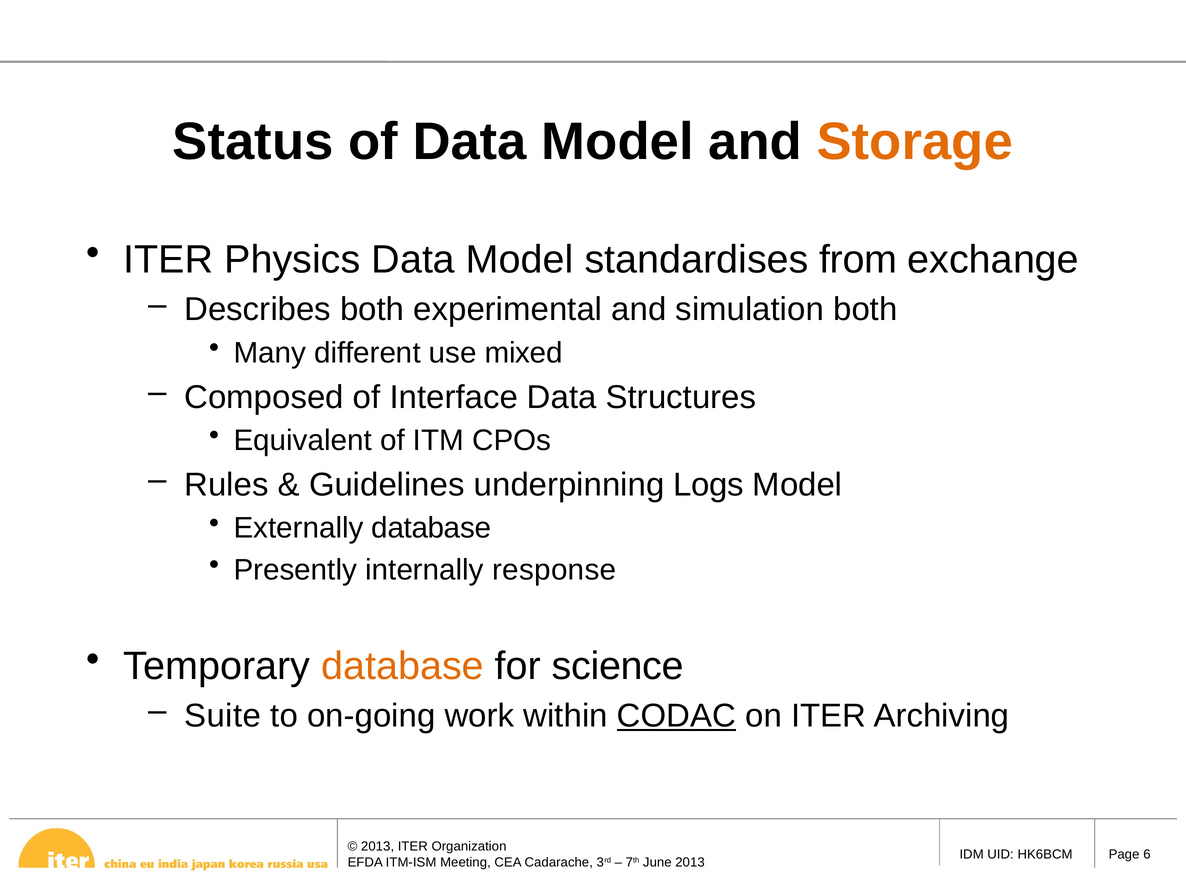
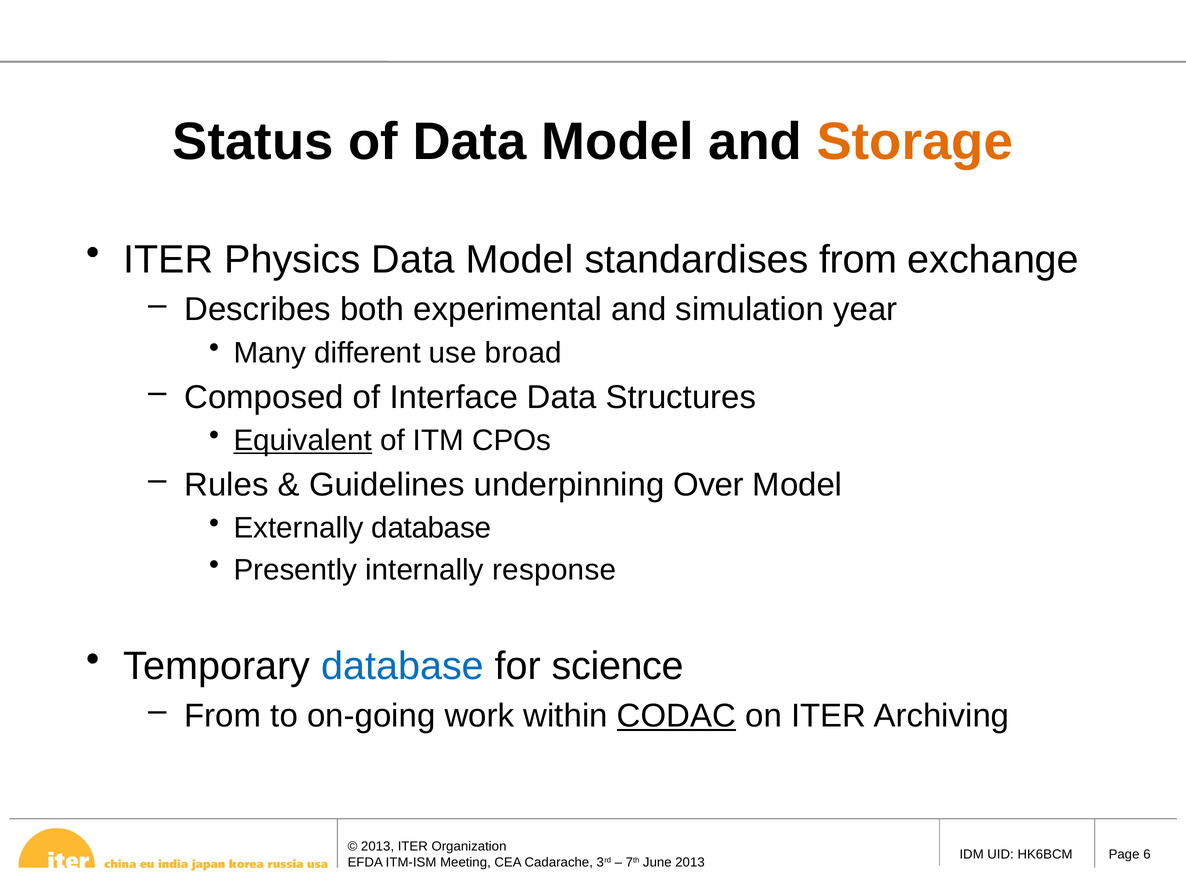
simulation both: both -> year
mixed: mixed -> broad
Equivalent underline: none -> present
Logs: Logs -> Over
database at (402, 666) colour: orange -> blue
Suite at (223, 715): Suite -> From
